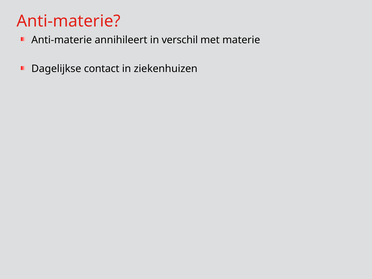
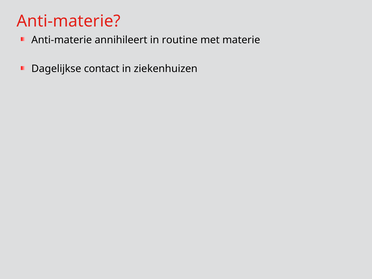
verschil: verschil -> routine
